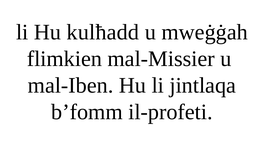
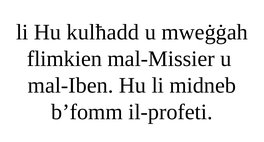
jintlaqa: jintlaqa -> midneb
